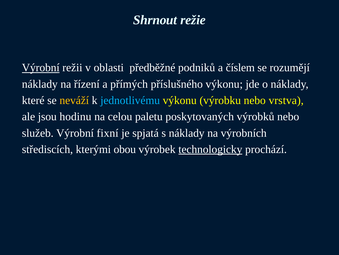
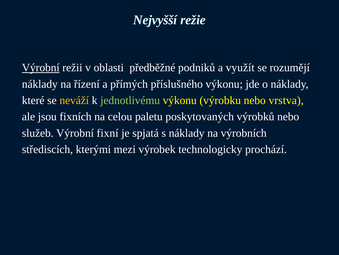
Shrnout: Shrnout -> Nejvyšší
číslem: číslem -> využít
jednotlivému colour: light blue -> light green
hodinu: hodinu -> fixních
obou: obou -> mezi
technologicky underline: present -> none
